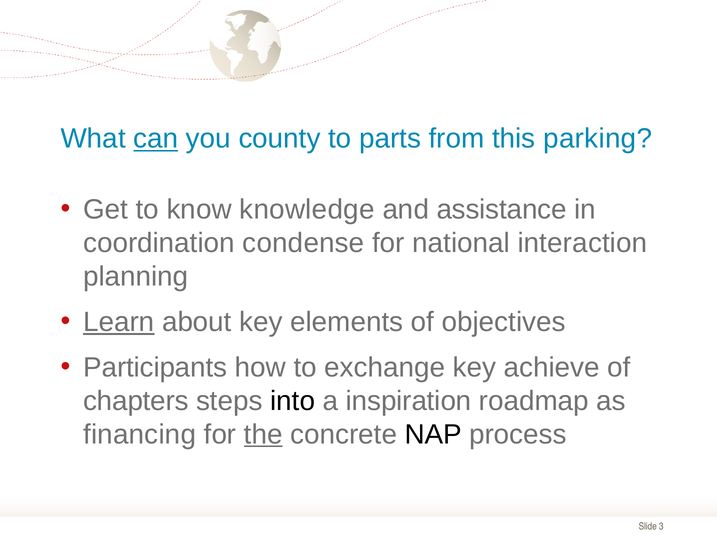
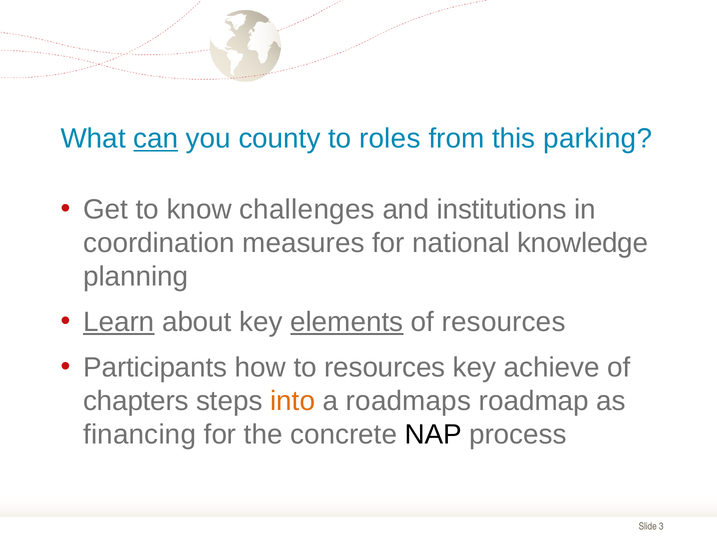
parts: parts -> roles
knowledge: knowledge -> challenges
assistance: assistance -> institutions
condense: condense -> measures
interaction: interaction -> knowledge
elements underline: none -> present
of objectives: objectives -> resources
to exchange: exchange -> resources
into colour: black -> orange
inspiration: inspiration -> roadmaps
the underline: present -> none
